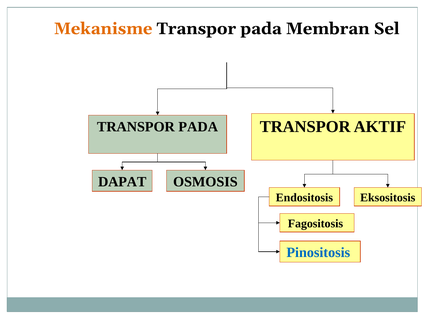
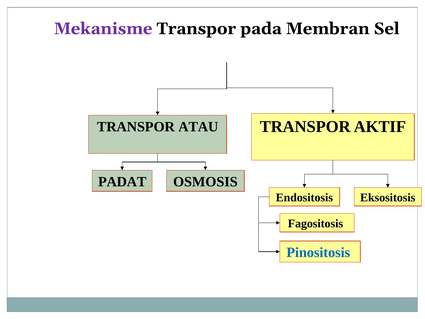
Mekanisme colour: orange -> purple
PADA at (198, 127): PADA -> ATAU
DAPAT: DAPAT -> PADAT
